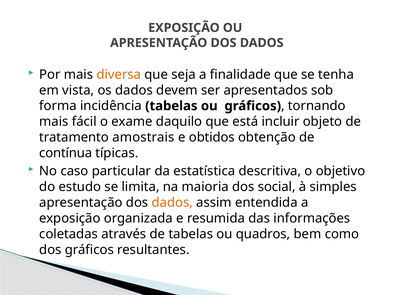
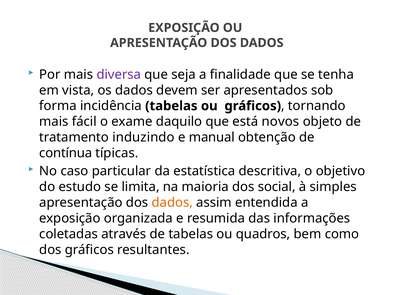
diversa colour: orange -> purple
incluir: incluir -> novos
amostrais: amostrais -> induzindo
obtidos: obtidos -> manual
